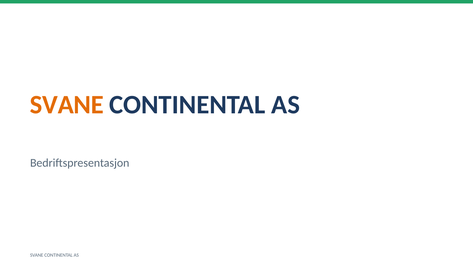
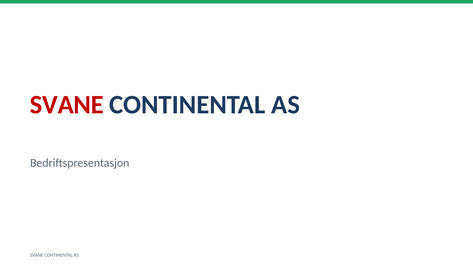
SVANE at (67, 105) colour: orange -> red
